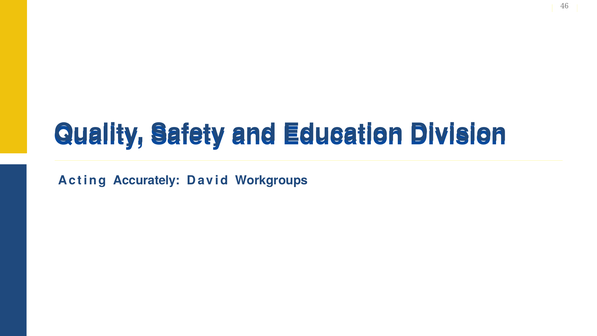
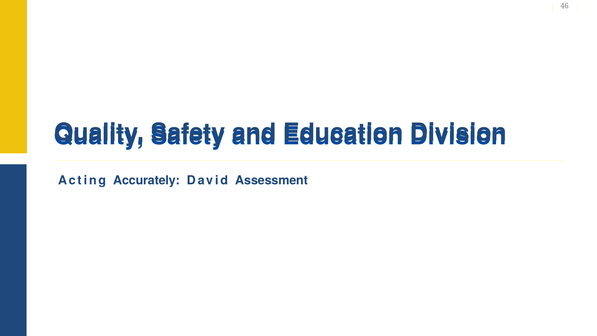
Workgroups: Workgroups -> Assessment
